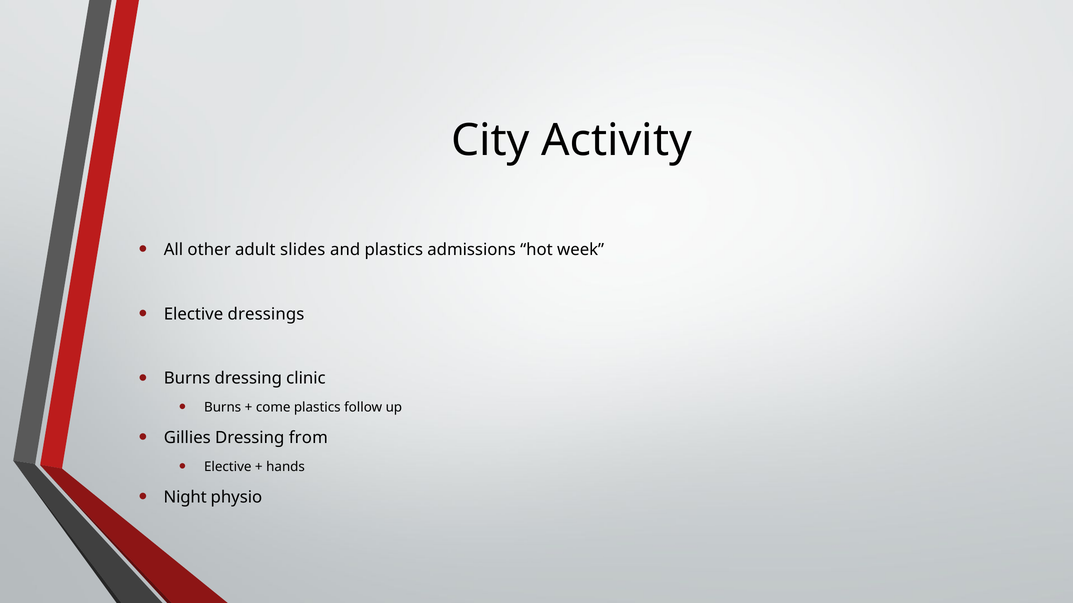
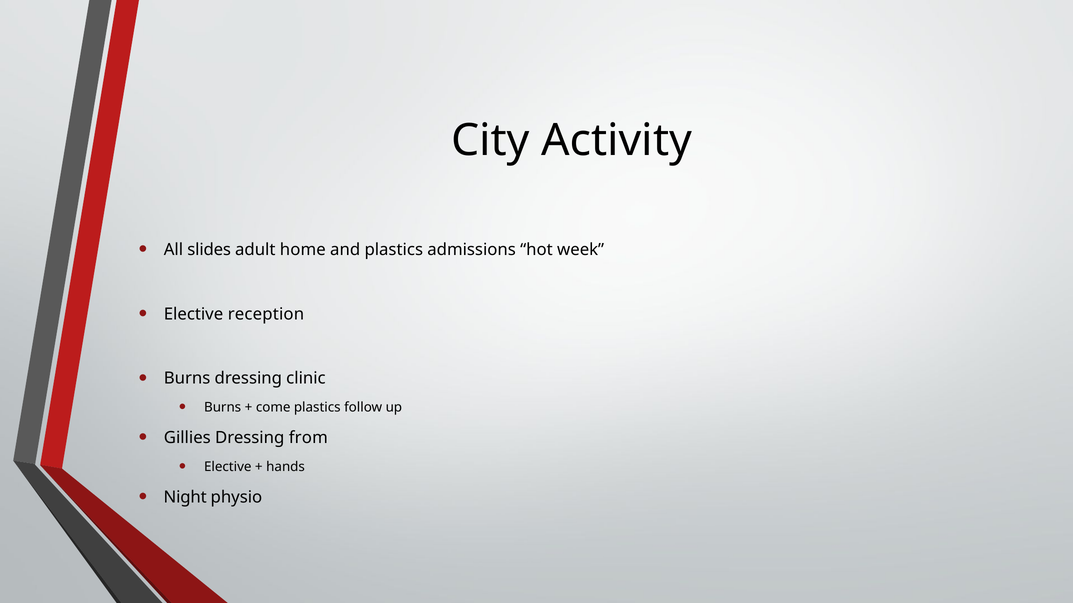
other: other -> slides
slides: slides -> home
dressings: dressings -> reception
